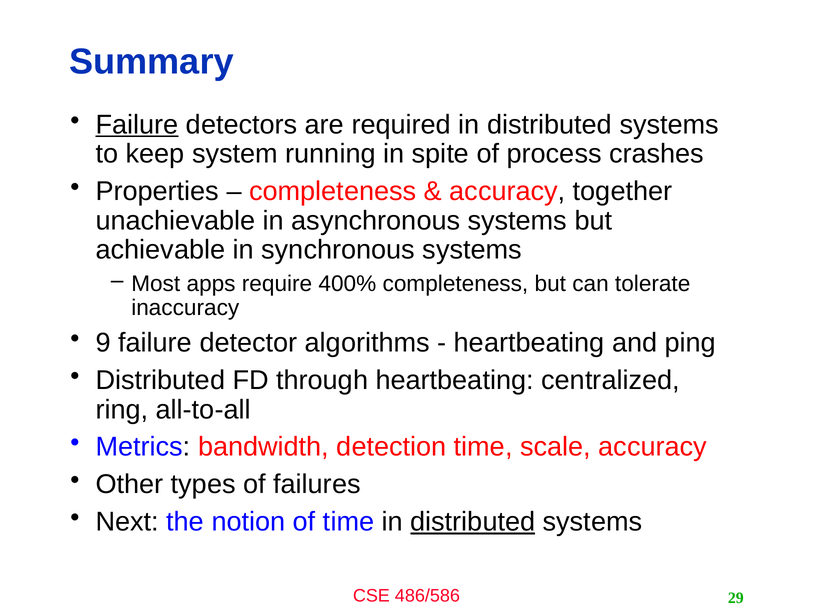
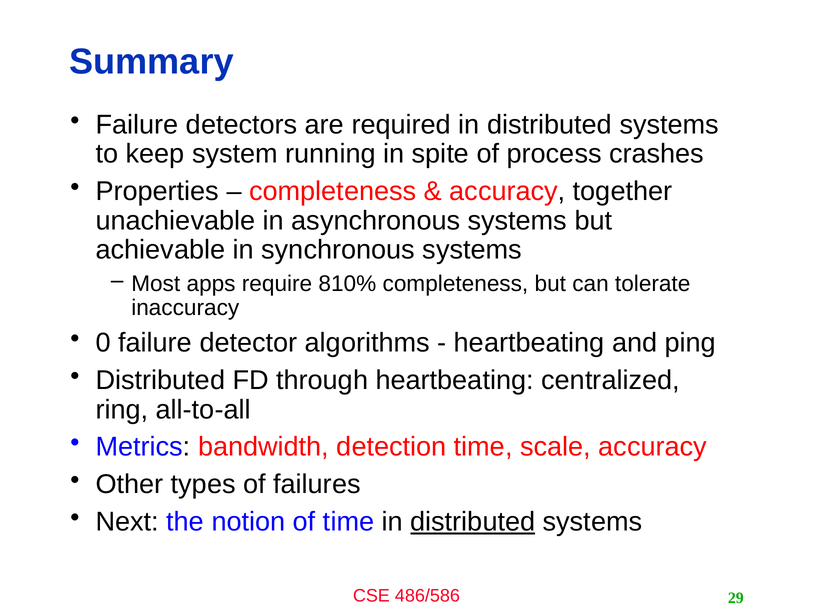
Failure at (137, 125) underline: present -> none
400%: 400% -> 810%
9: 9 -> 0
